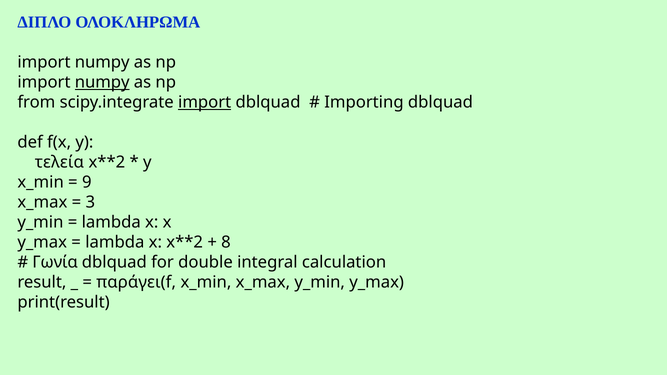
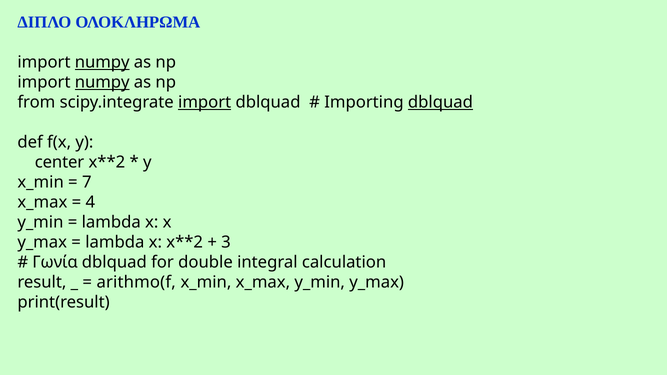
numpy at (102, 62) underline: none -> present
dblquad at (440, 102) underline: none -> present
τελεία: τελεία -> center
9: 9 -> 7
3: 3 -> 4
8: 8 -> 3
παράγει(f: παράγει(f -> arithmo(f
